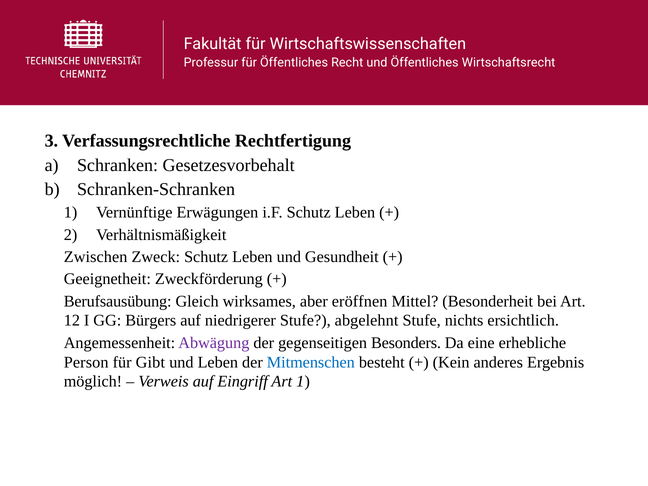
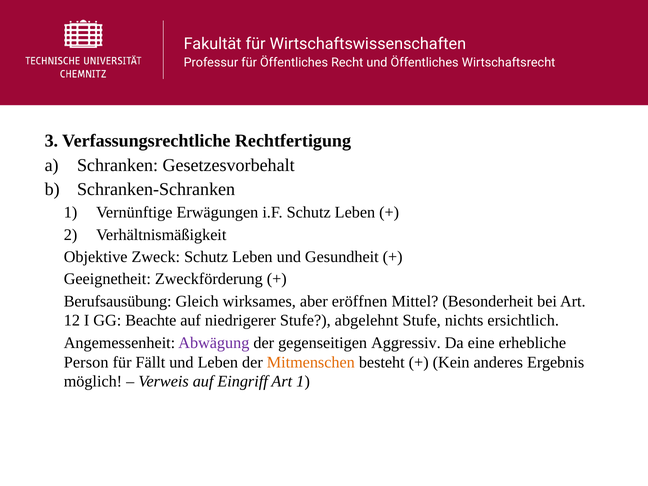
Zwischen: Zwischen -> Objektive
Bürgers: Bürgers -> Beachte
Besonders: Besonders -> Aggressiv
Gibt: Gibt -> Fällt
Mitmenschen colour: blue -> orange
